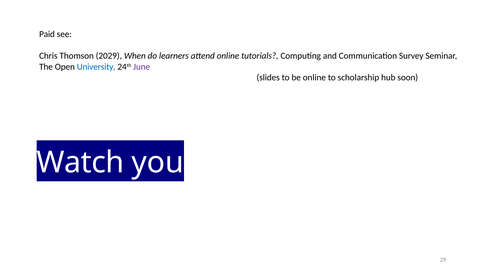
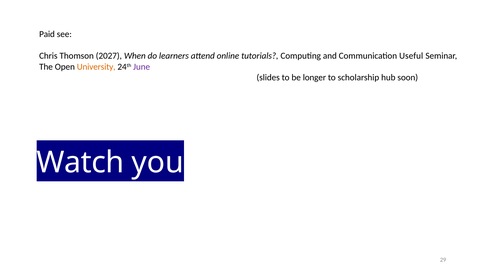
2029: 2029 -> 2027
Survey: Survey -> Useful
University colour: blue -> orange
be online: online -> longer
